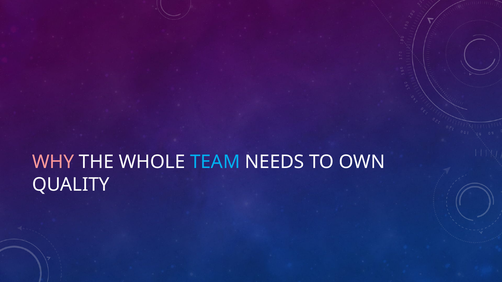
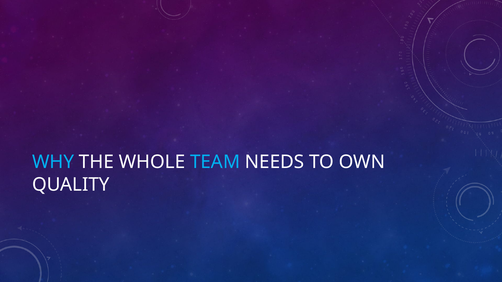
WHY colour: pink -> light blue
